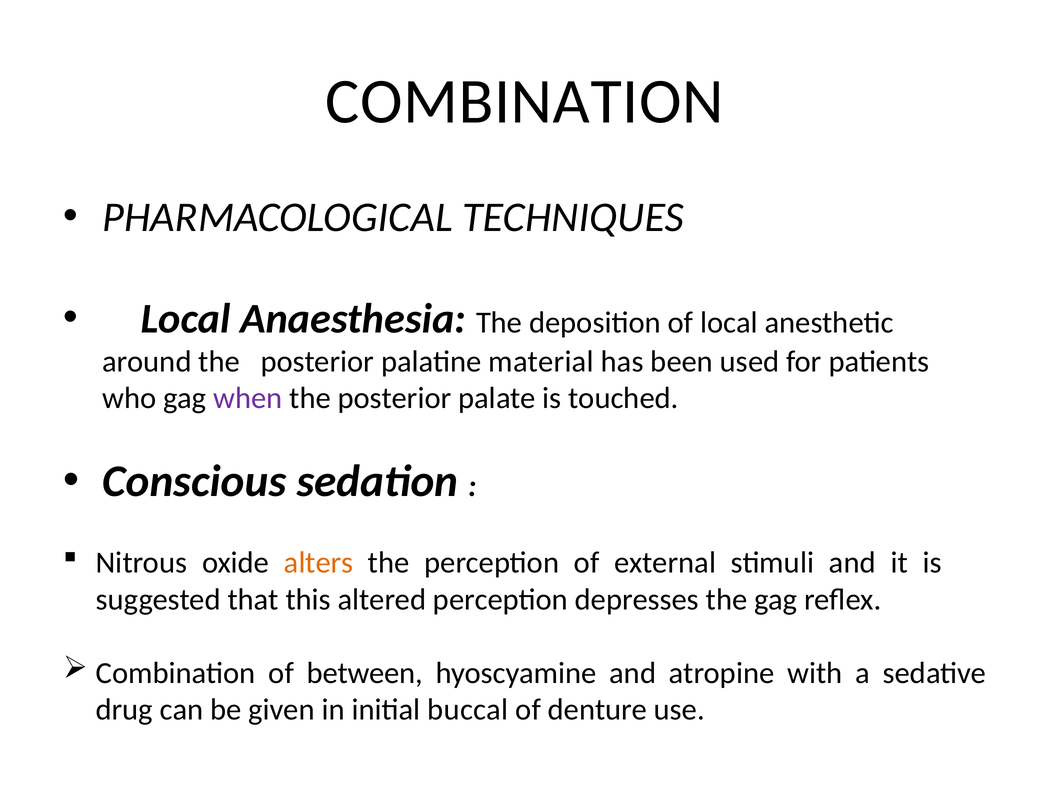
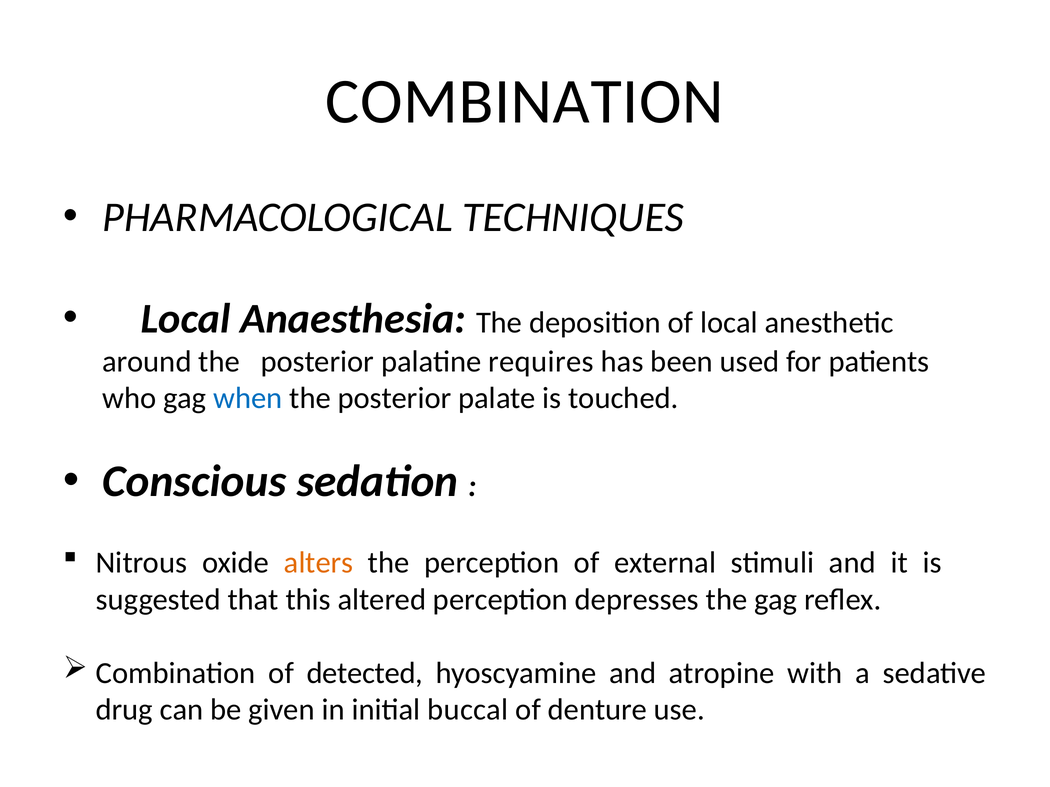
material: material -> requires
when colour: purple -> blue
between: between -> detected
